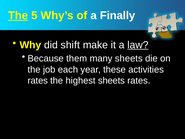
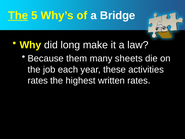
Finally: Finally -> Bridge
shift: shift -> long
law underline: present -> none
highest sheets: sheets -> written
